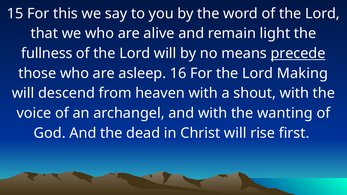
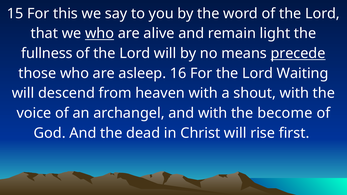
who at (100, 33) underline: none -> present
Making: Making -> Waiting
wanting: wanting -> become
